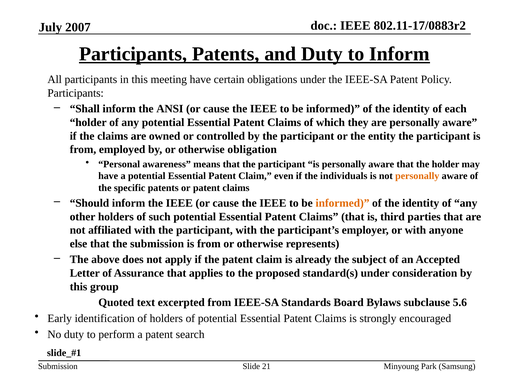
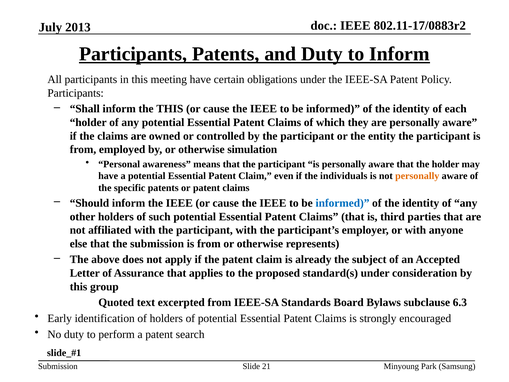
2007: 2007 -> 2013
the ANSI: ANSI -> THIS
obligation: obligation -> simulation
informed at (342, 203) colour: orange -> blue
5.6: 5.6 -> 6.3
